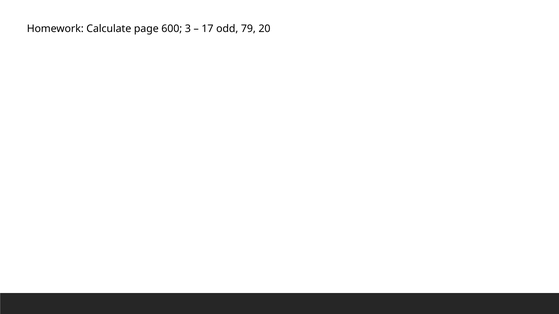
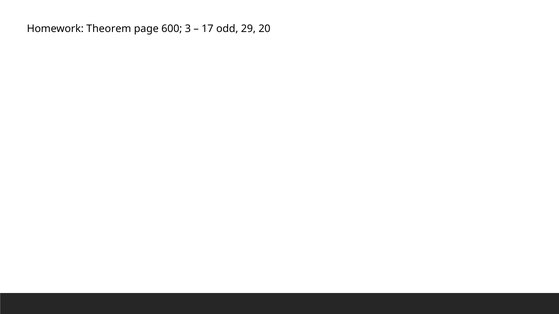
Calculate: Calculate -> Theorem
79: 79 -> 29
